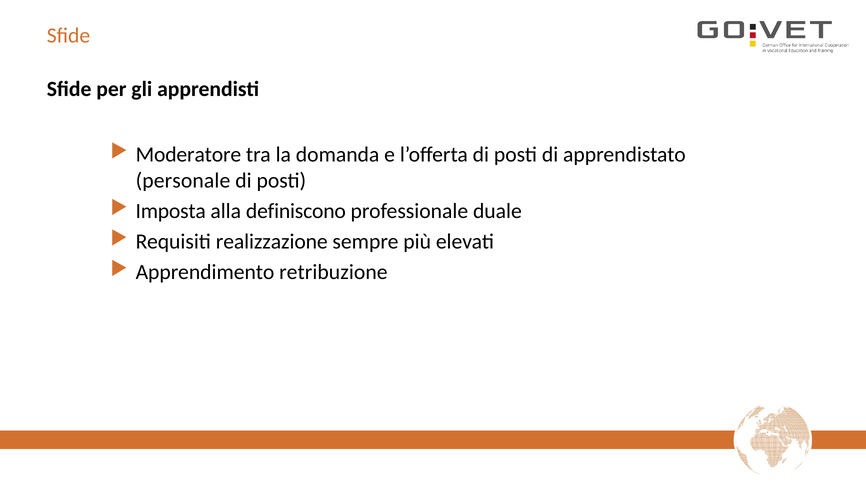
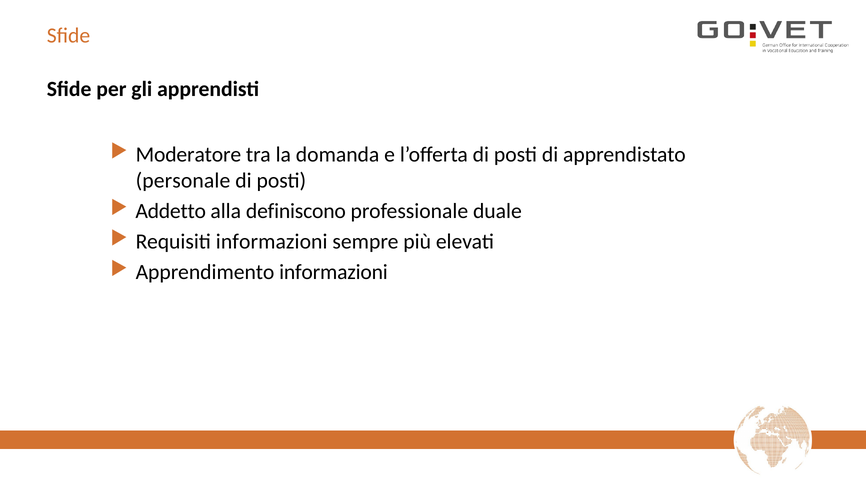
Imposta: Imposta -> Addetto
Requisiti realizzazione: realizzazione -> informazioni
Apprendimento retribuzione: retribuzione -> informazioni
